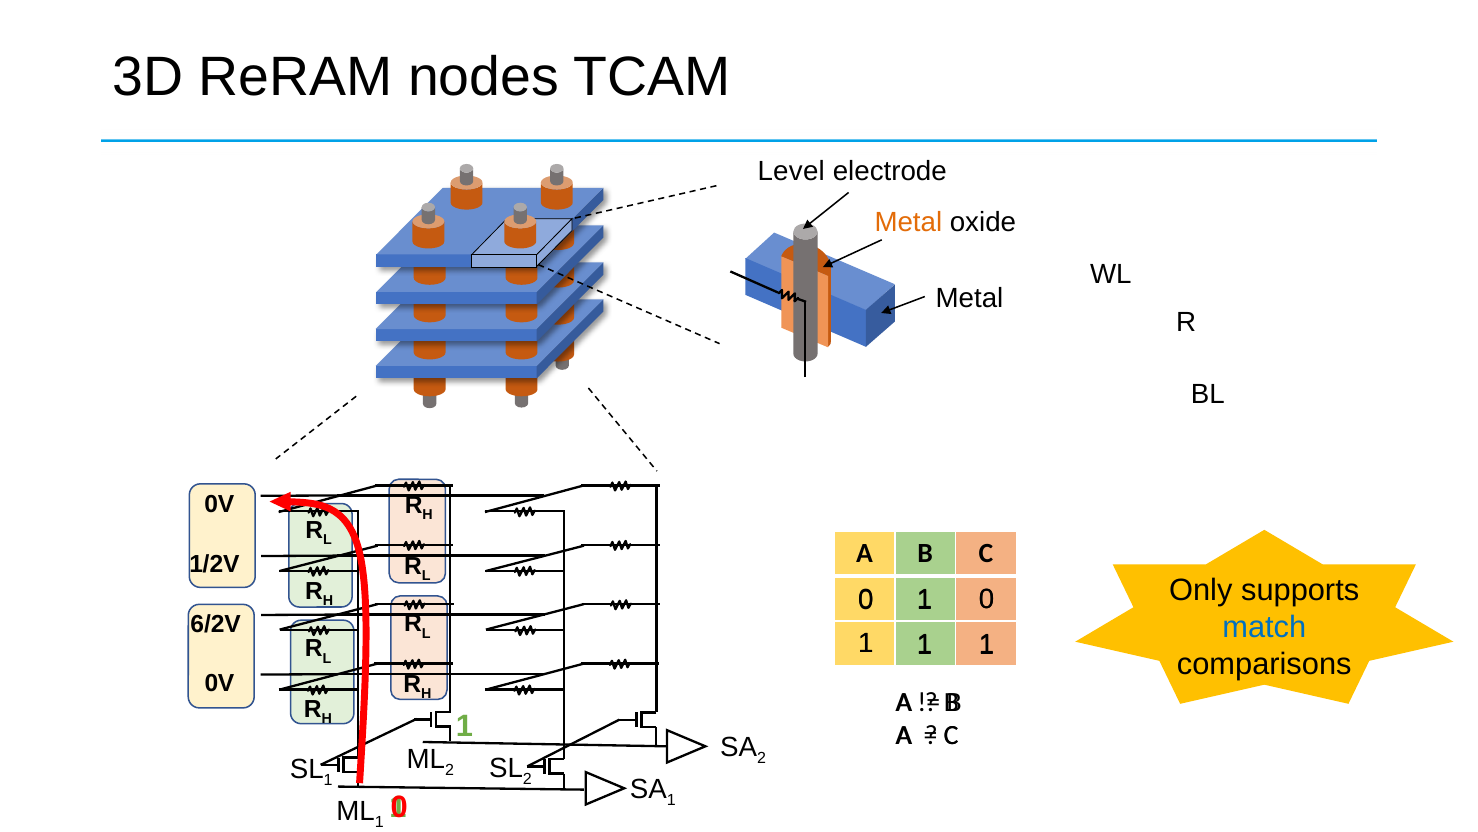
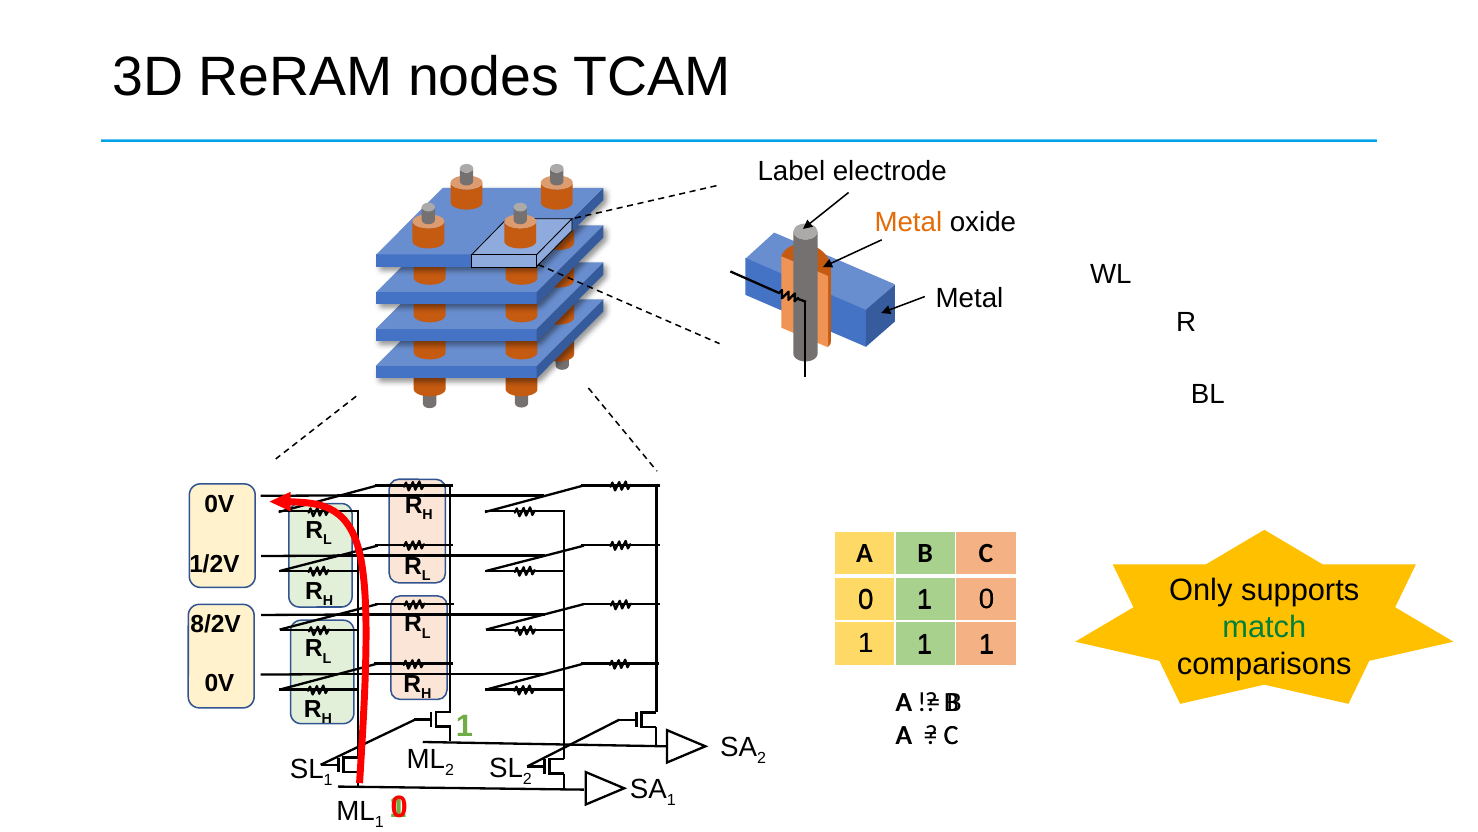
Level: Level -> Label
6/2V: 6/2V -> 8/2V
match colour: blue -> green
